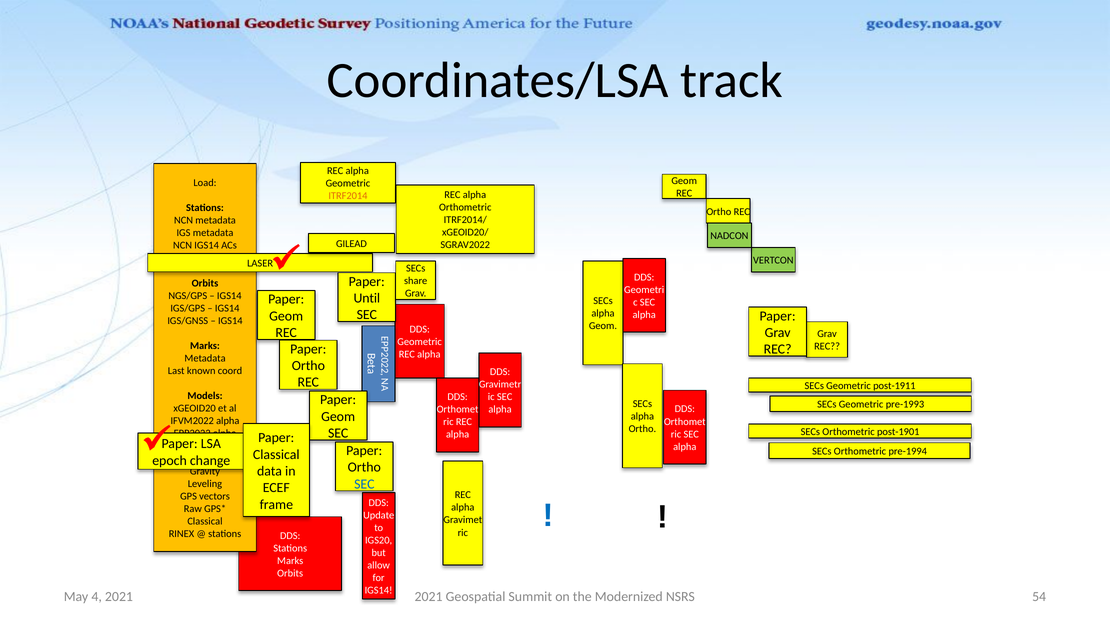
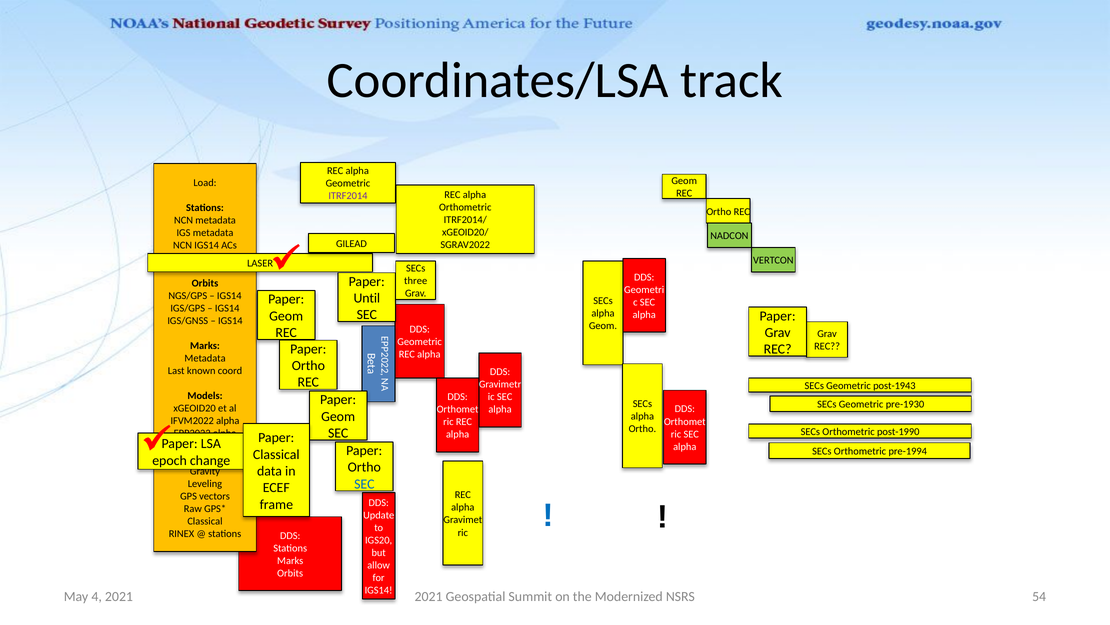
ITRF2014 colour: orange -> purple
share: share -> three
post-1911: post-1911 -> post-1943
pre-1993: pre-1993 -> pre-1930
post-1901: post-1901 -> post-1990
